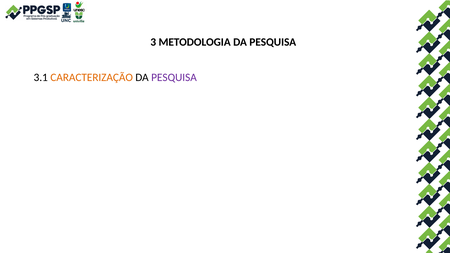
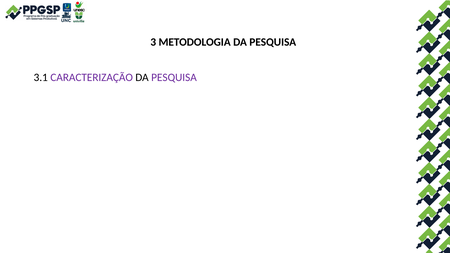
CARACTERIZAÇÃO colour: orange -> purple
